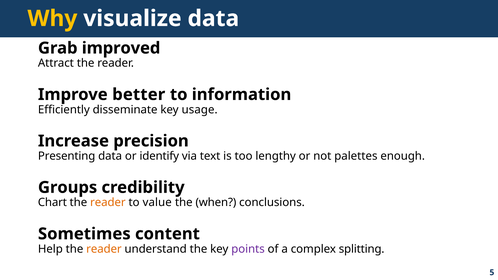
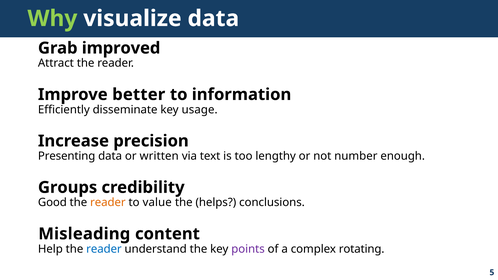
Why colour: yellow -> light green
identify: identify -> written
palettes: palettes -> number
Chart: Chart -> Good
when: when -> helps
Sometimes: Sometimes -> Misleading
reader at (104, 249) colour: orange -> blue
splitting: splitting -> rotating
